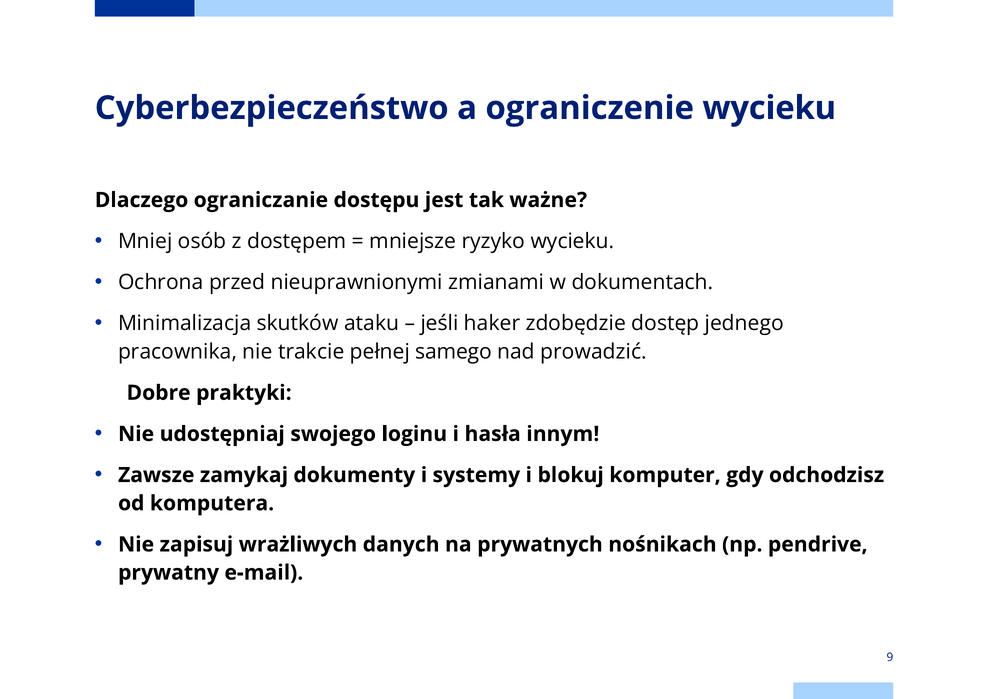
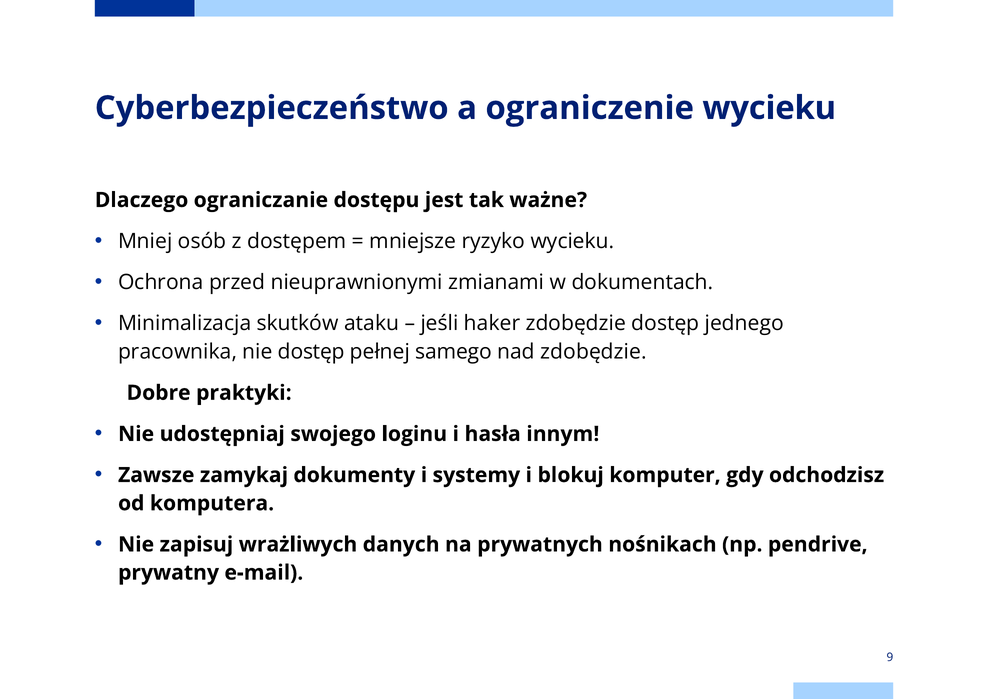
nie trakcie: trakcie -> dostęp
nad prowadzić: prowadzić -> zdobędzie
